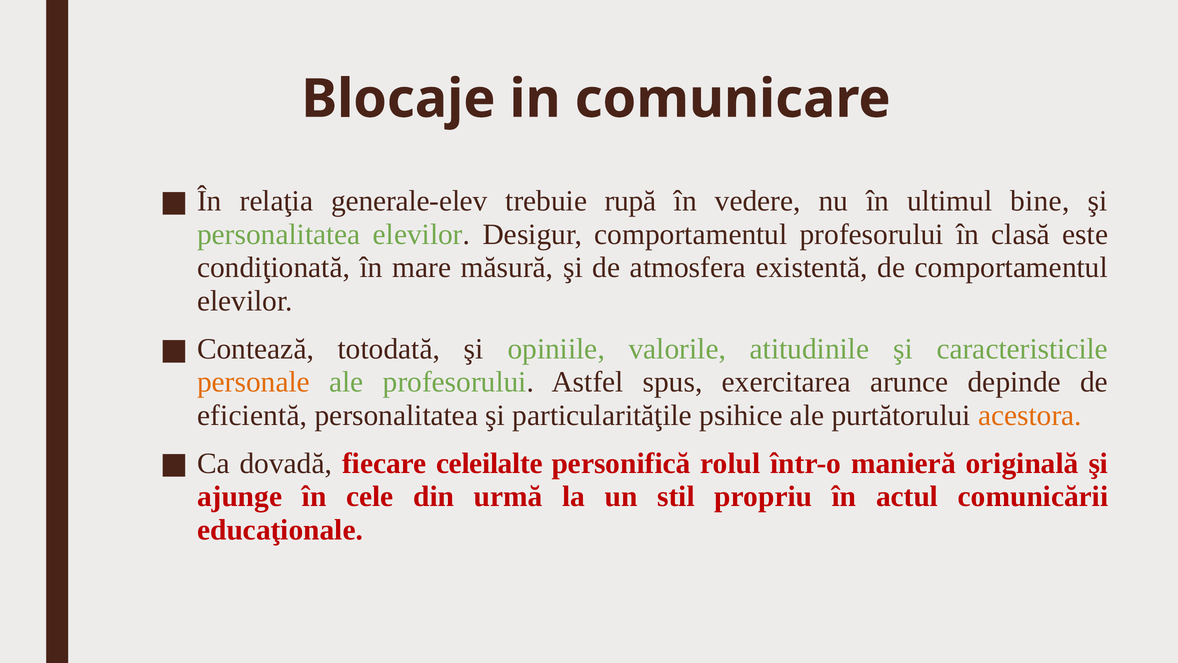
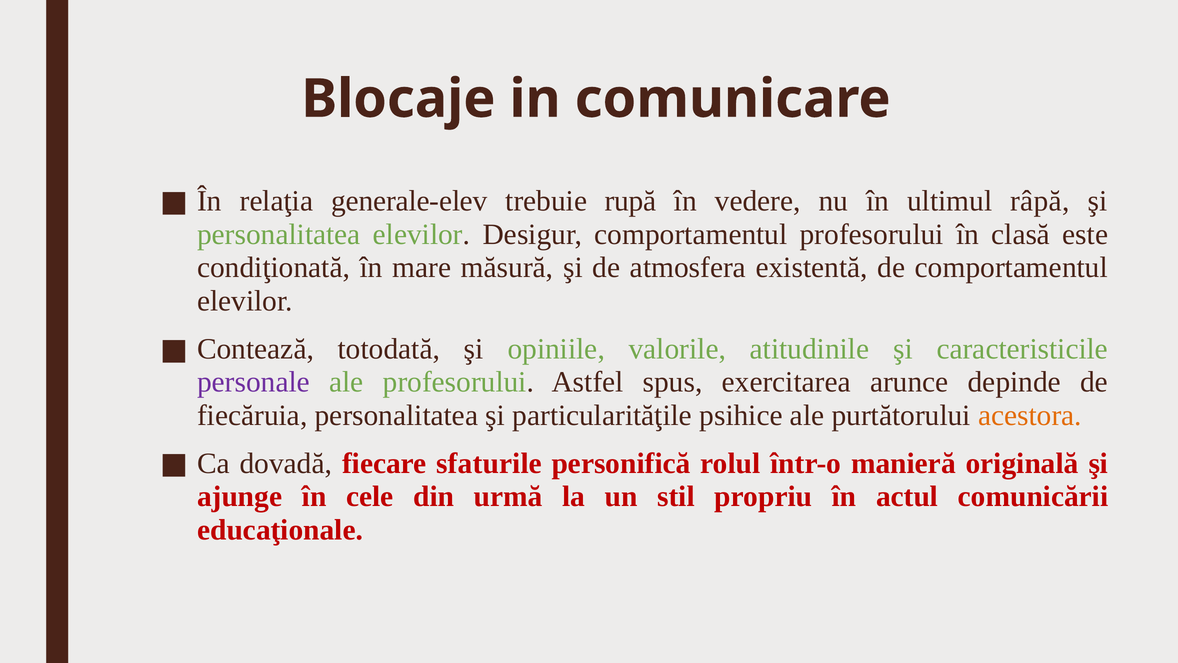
bine: bine -> râpă
personale colour: orange -> purple
eficientă: eficientă -> fiecăruia
celeilalte: celeilalte -> sfaturile
